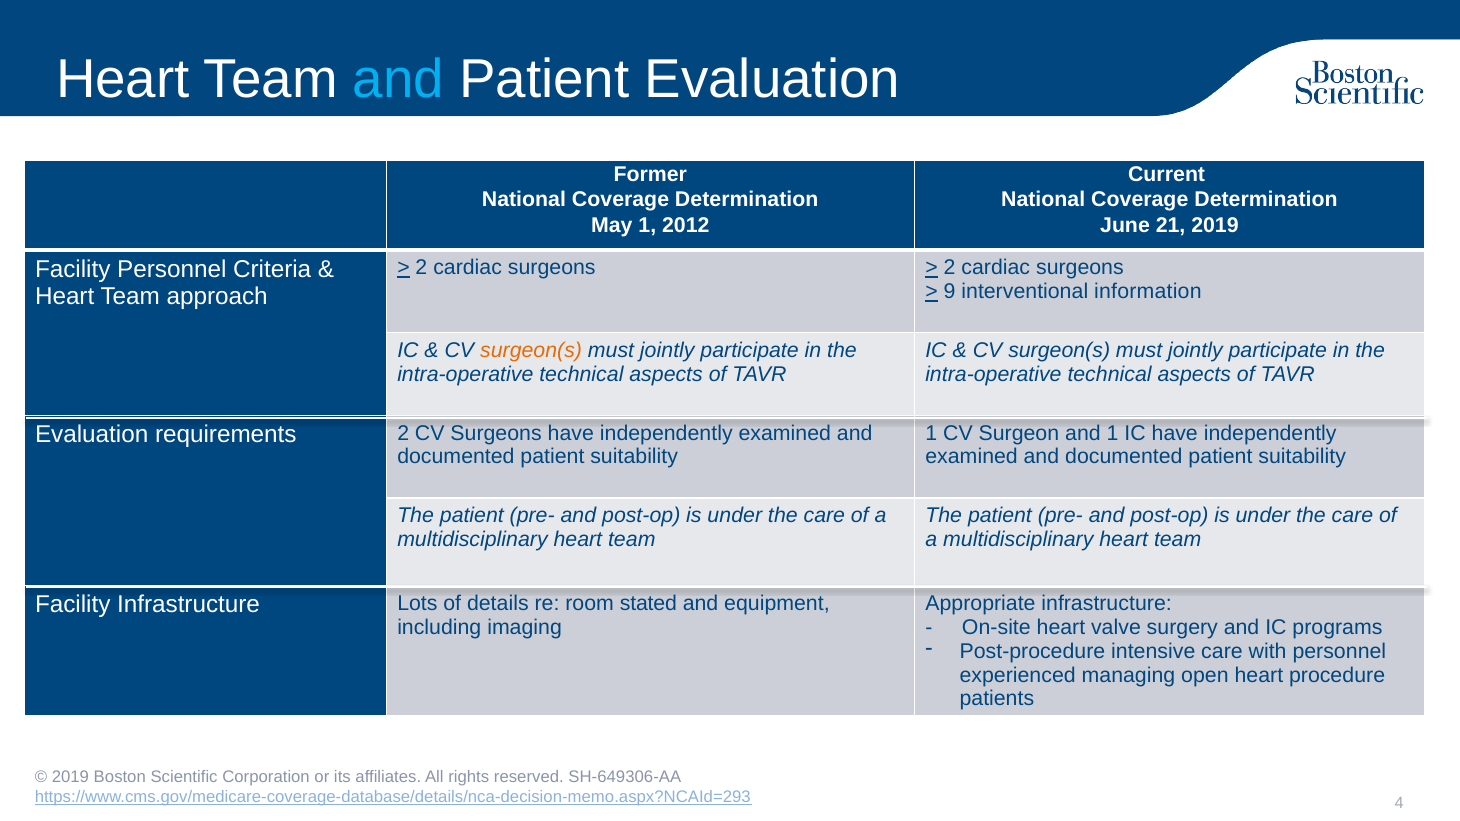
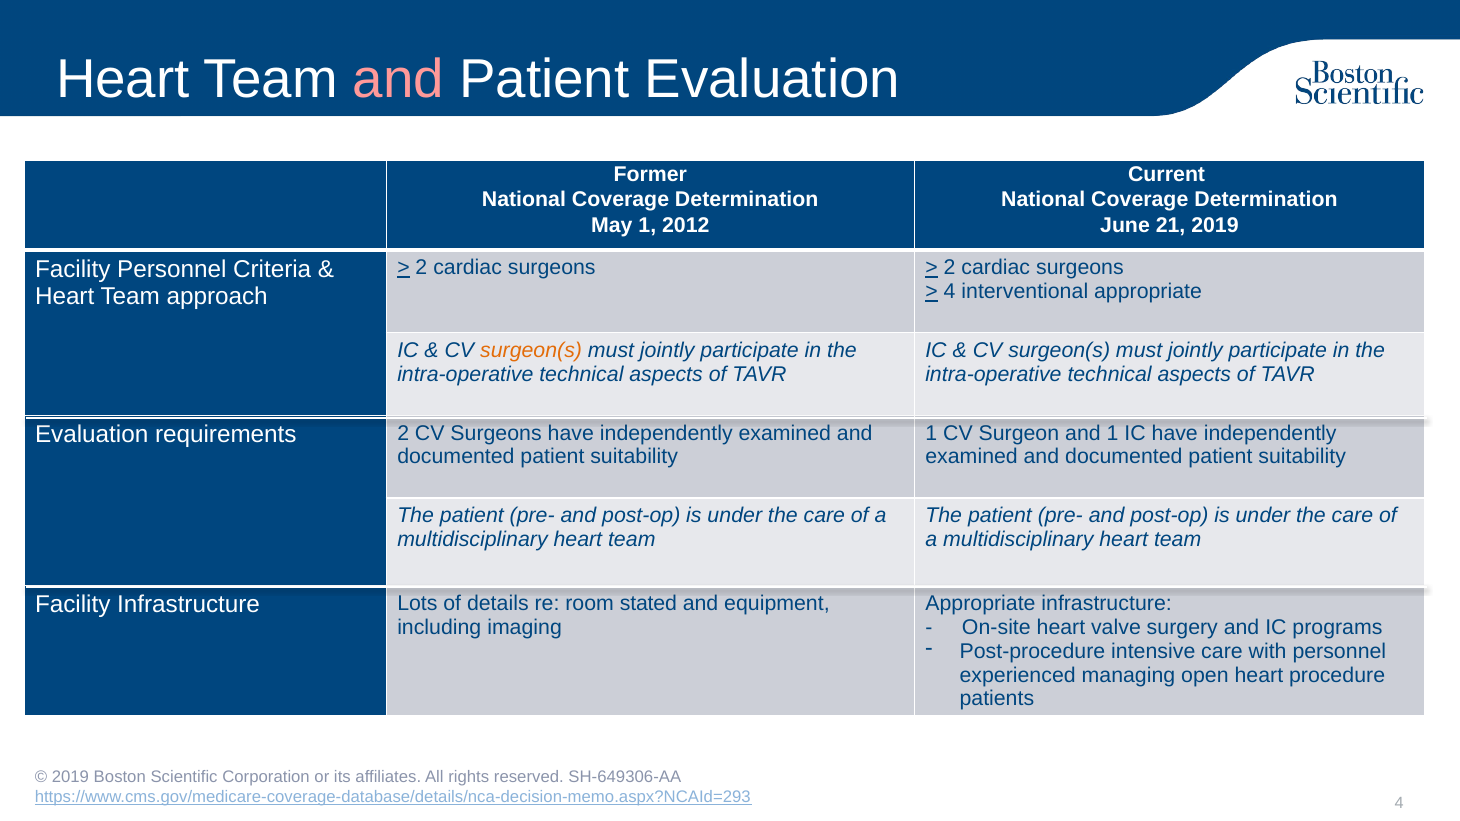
and at (399, 80) colour: light blue -> pink
9 at (950, 292): 9 -> 4
interventional information: information -> appropriate
